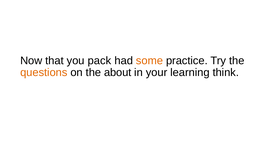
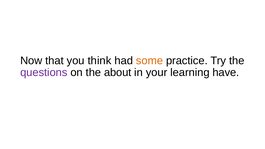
pack: pack -> think
questions colour: orange -> purple
think: think -> have
